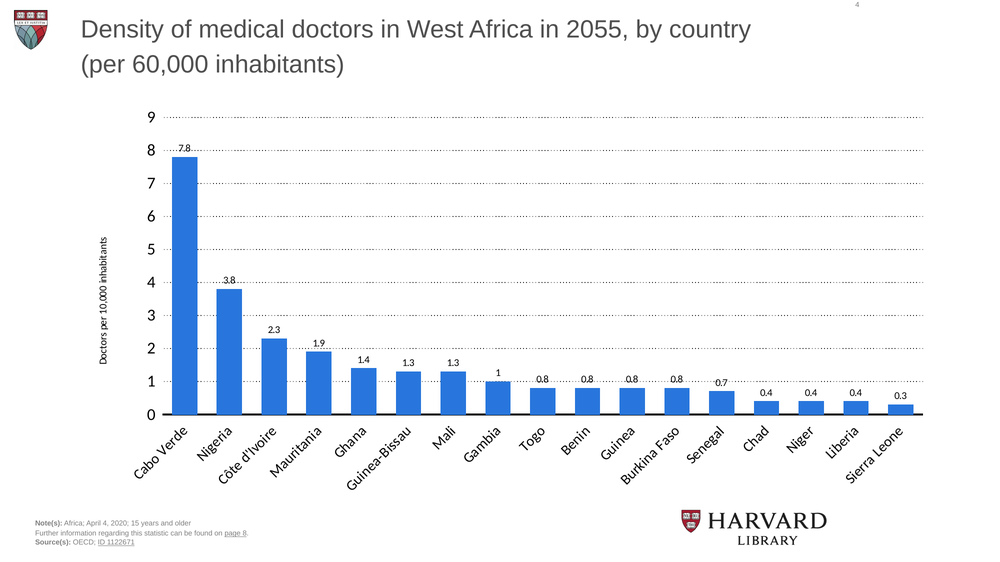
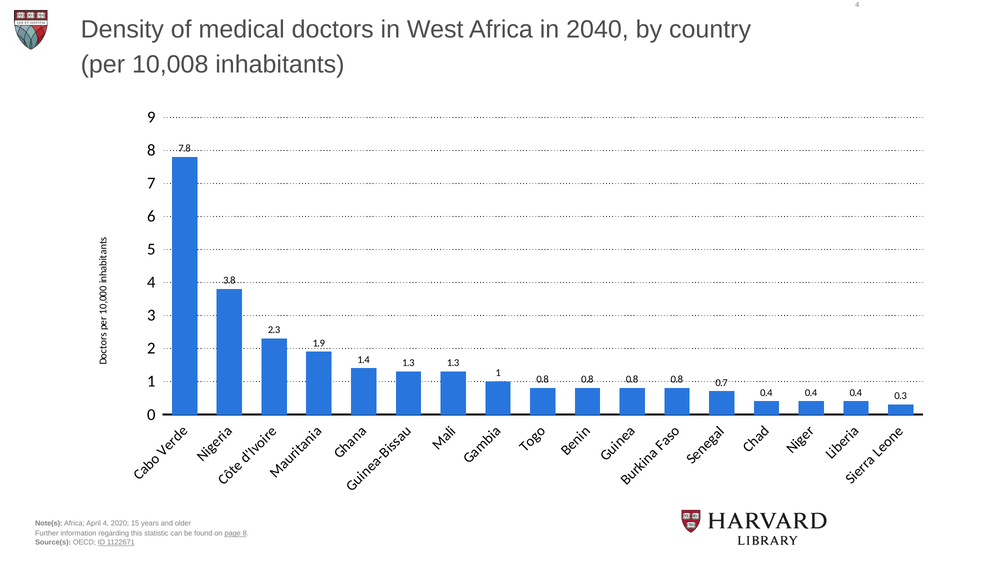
2055: 2055 -> 2040
60,000: 60,000 -> 10,008
